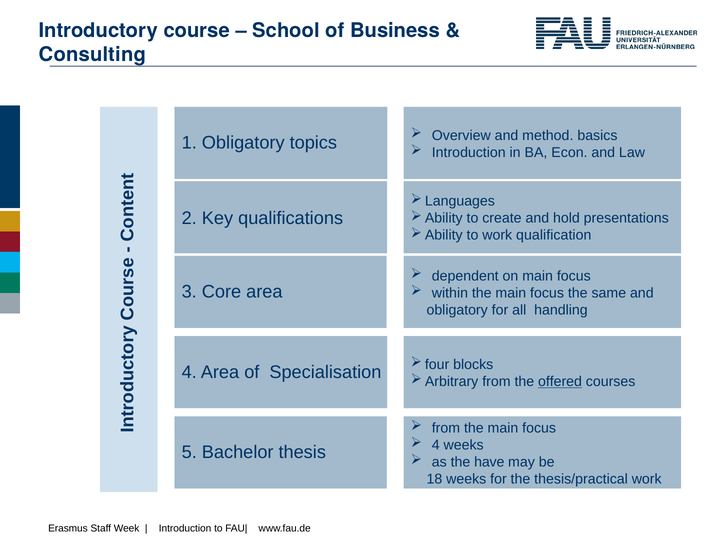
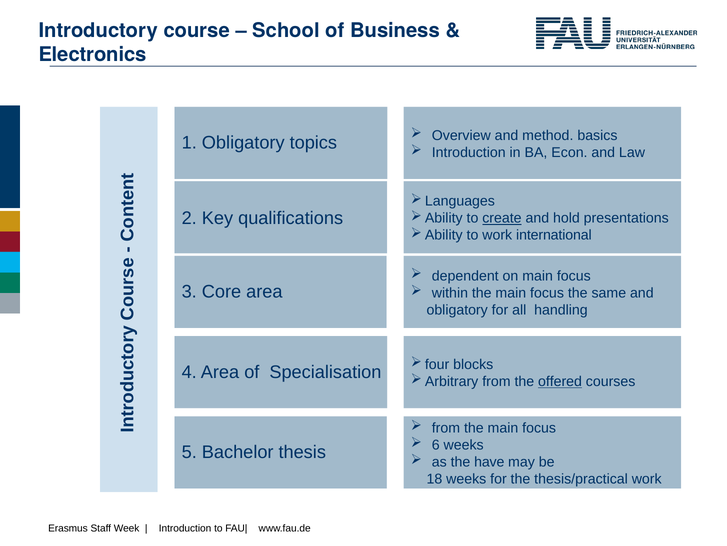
Consulting: Consulting -> Electronics
create underline: none -> present
qualification: qualification -> international
4 at (436, 444): 4 -> 6
